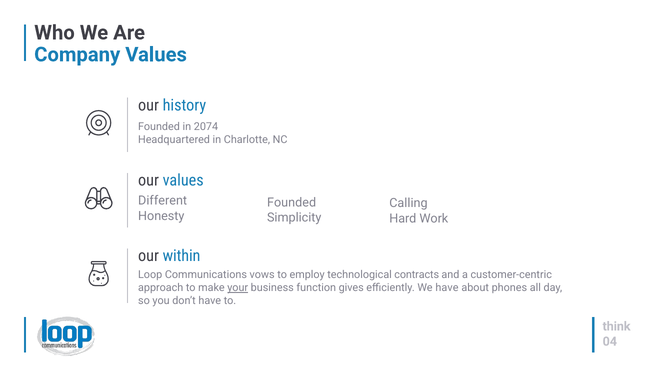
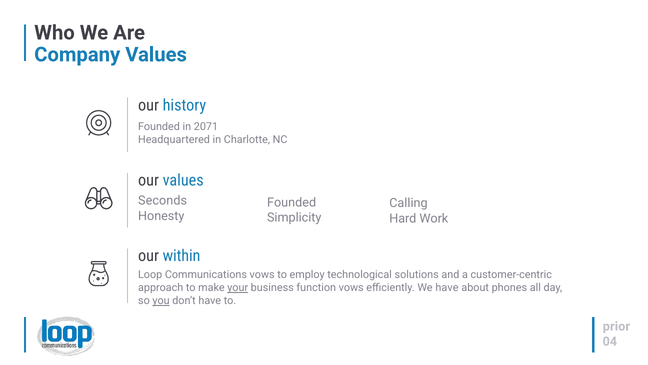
2074: 2074 -> 2071
Different: Different -> Seconds
contracts: contracts -> solutions
function gives: gives -> vows
you underline: none -> present
think: think -> prior
